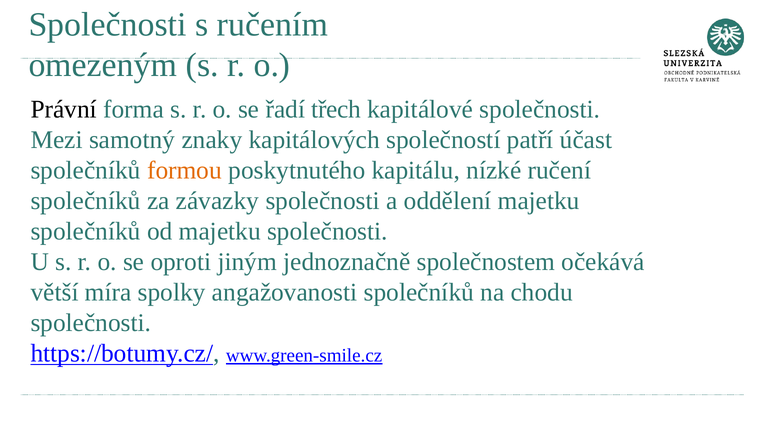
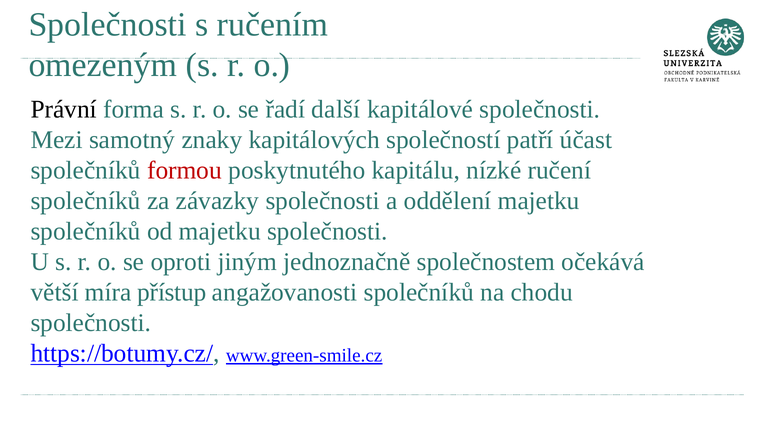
třech: třech -> další
formou colour: orange -> red
spolky: spolky -> přístup
